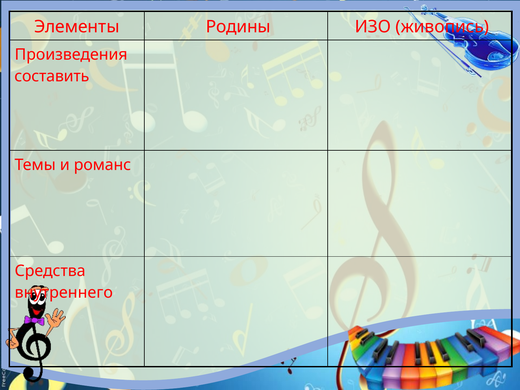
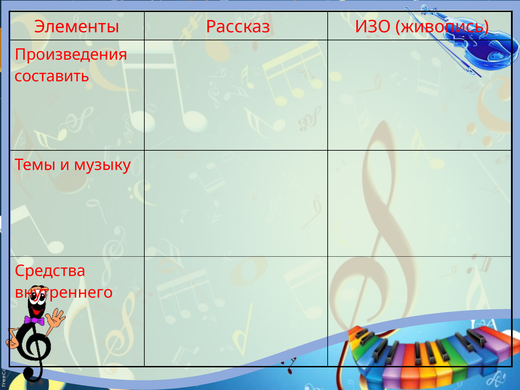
Родины: Родины -> Рассказ
романс: романс -> музыку
